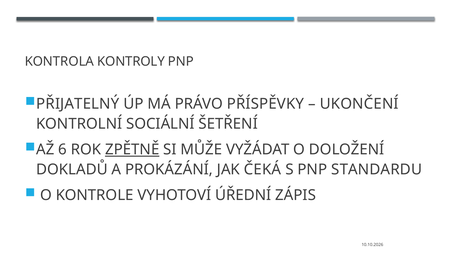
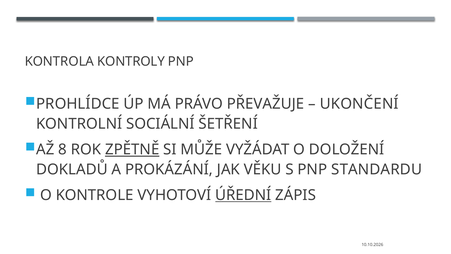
PŘIJATELNÝ: PŘIJATELNÝ -> PROHLÍDCE
PŘÍSPĚVKY: PŘÍSPĚVKY -> PŘEVAŽUJE
6: 6 -> 8
ČEKÁ: ČEKÁ -> VĚKU
ÚŘEDNÍ underline: none -> present
